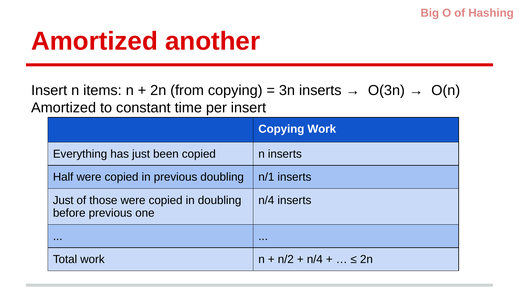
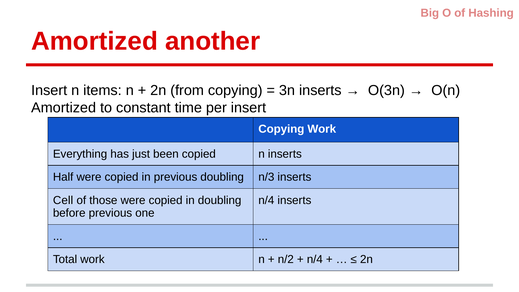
n/1: n/1 -> n/3
Just at (63, 200): Just -> Cell
